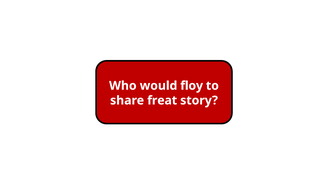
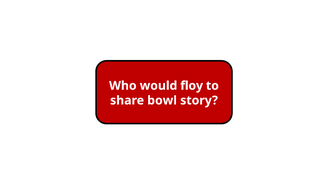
freat: freat -> bowl
